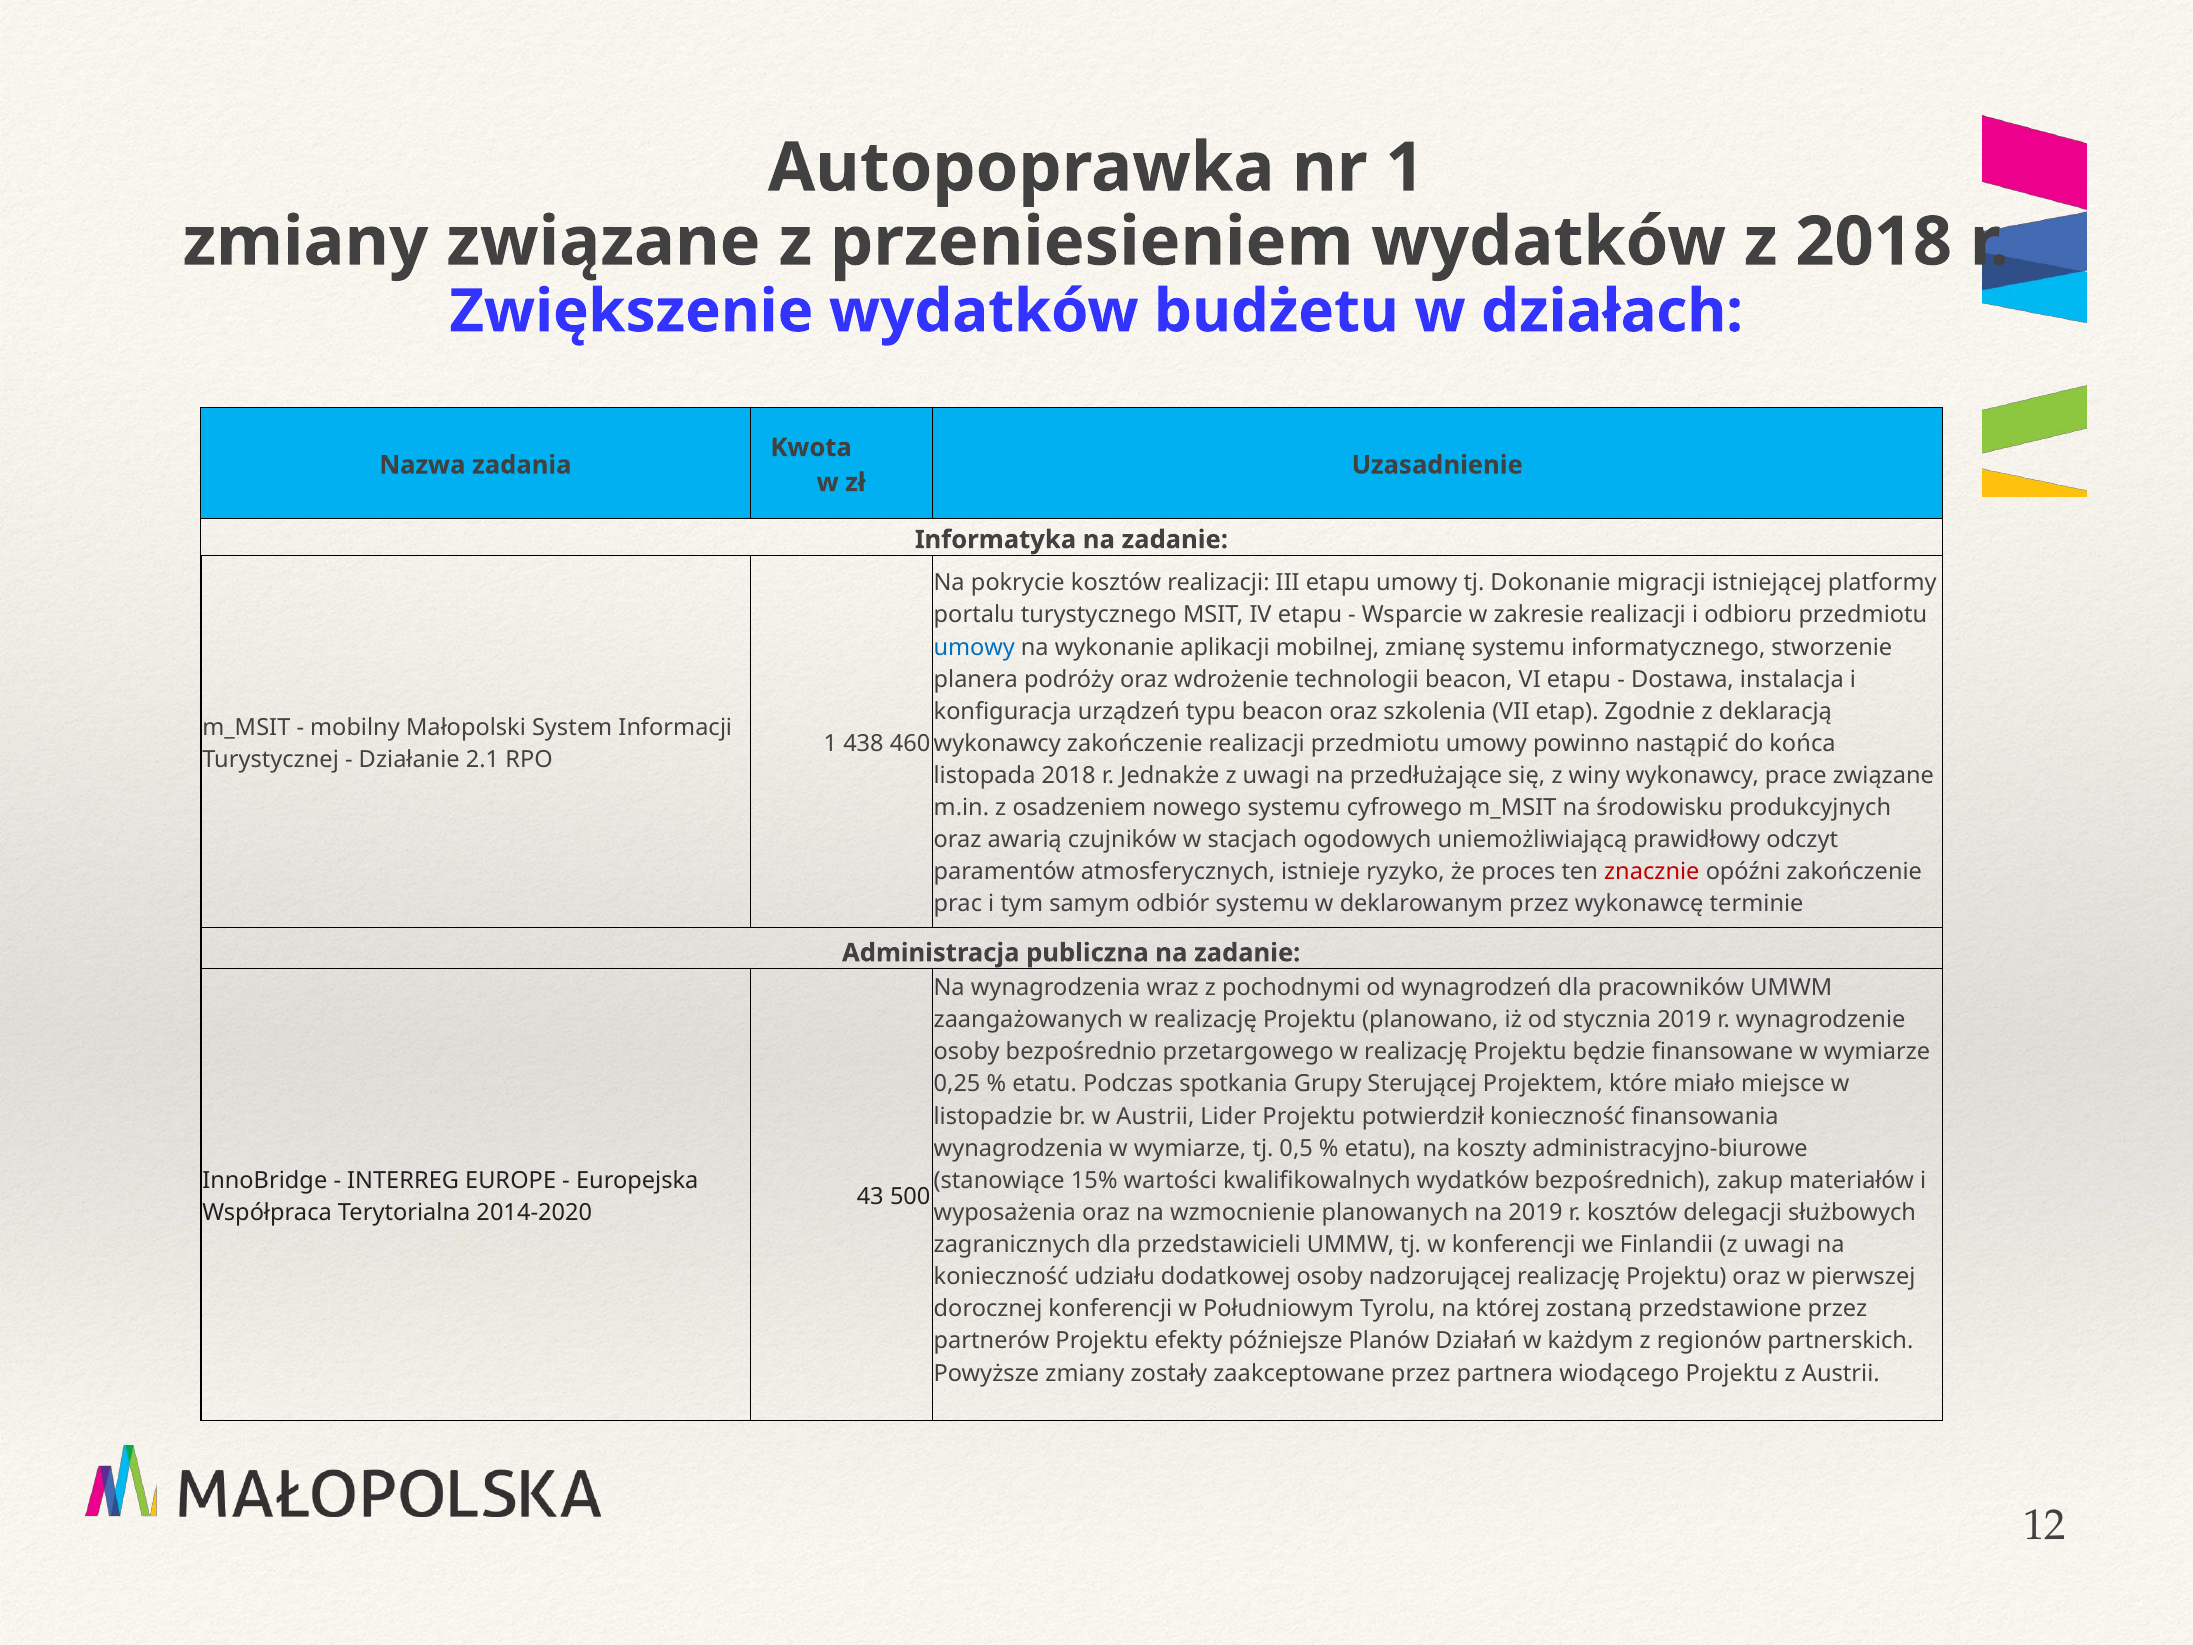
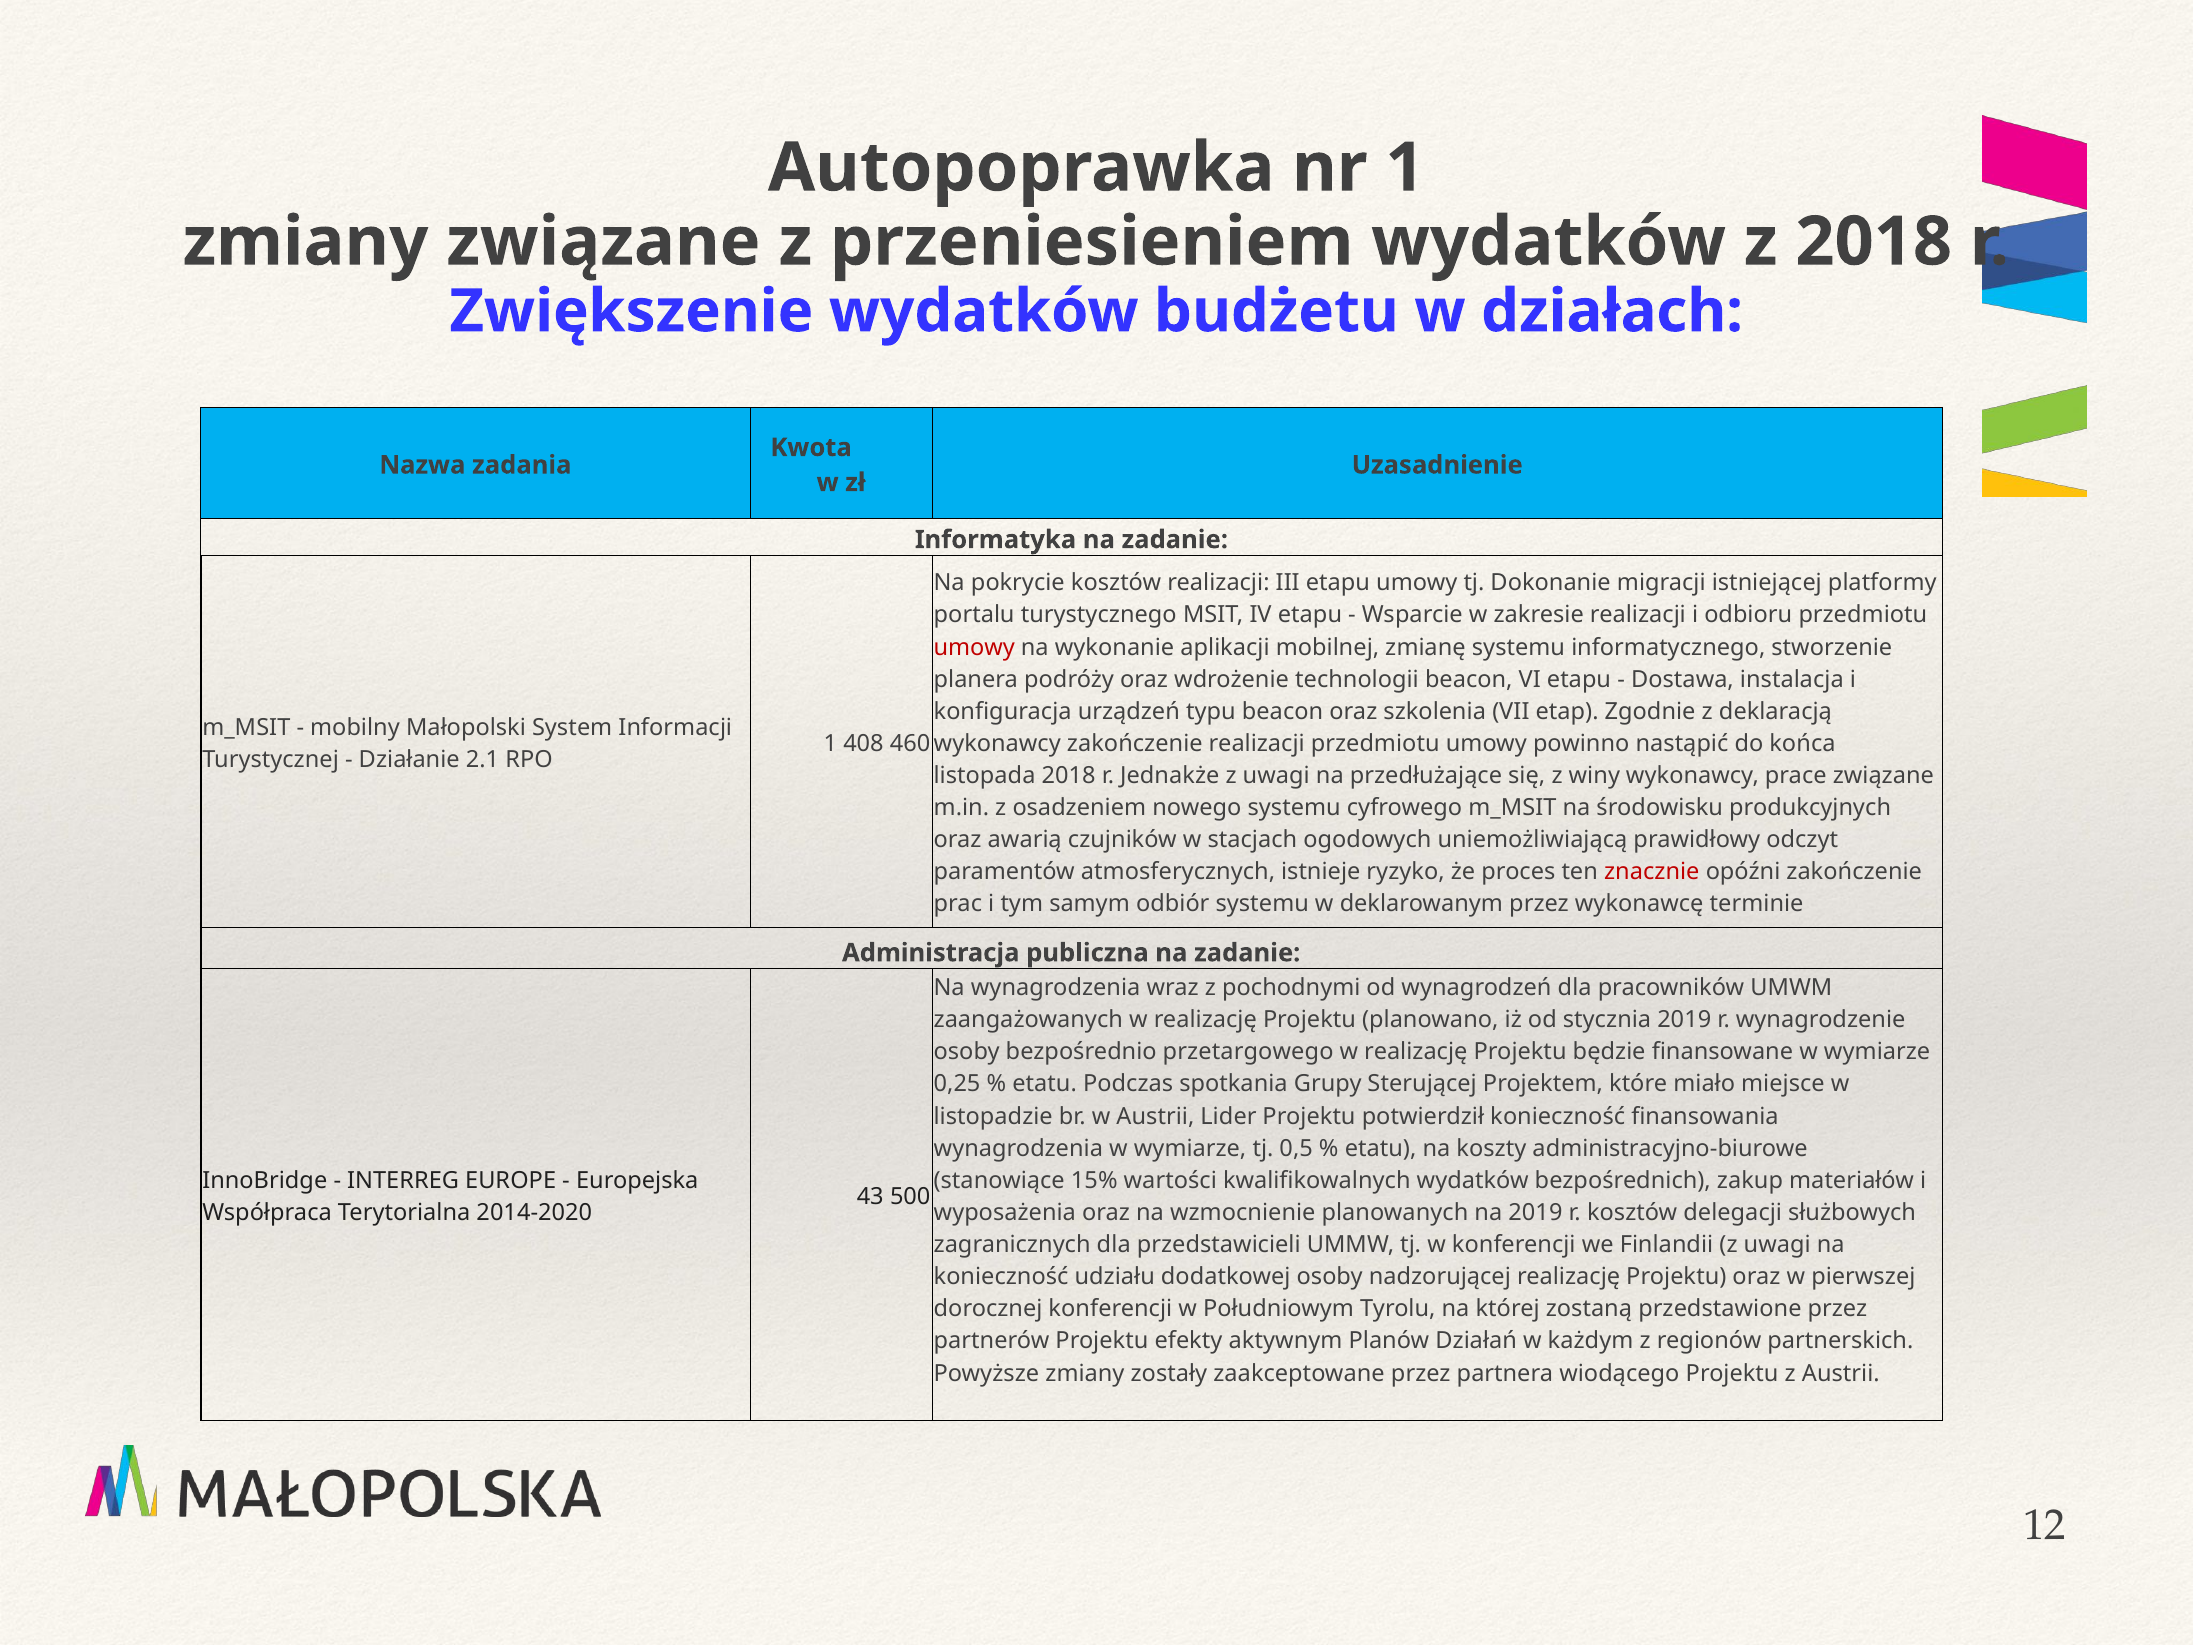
umowy at (974, 647) colour: blue -> red
438: 438 -> 408
późniejsze: późniejsze -> aktywnym
